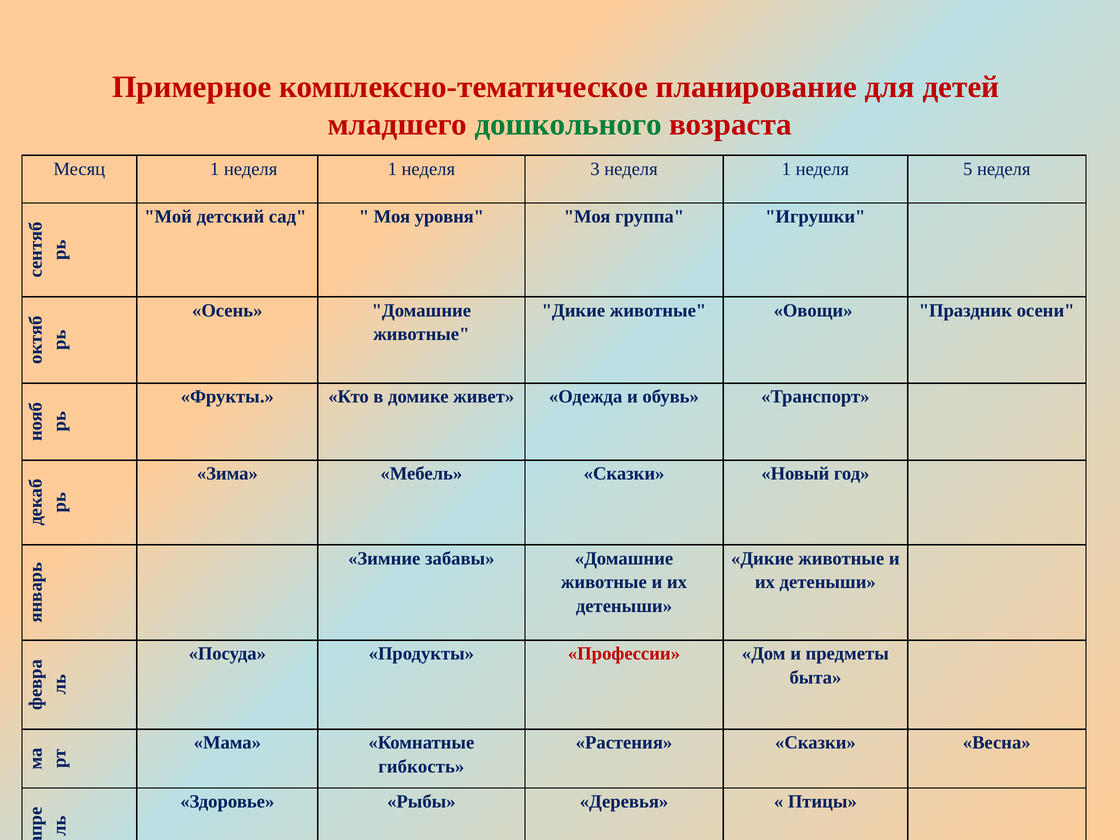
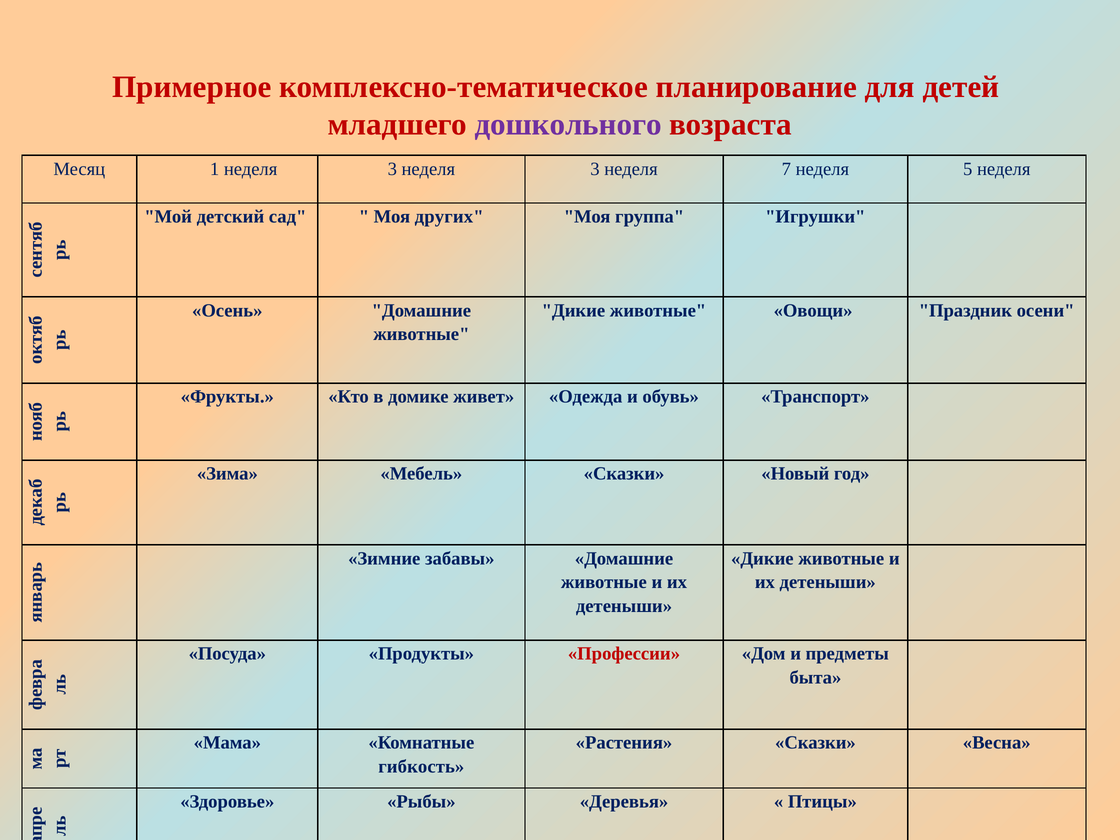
дошкольного colour: green -> purple
1 неделя 1: 1 -> 3
3 неделя 1: 1 -> 7
уровня: уровня -> других
